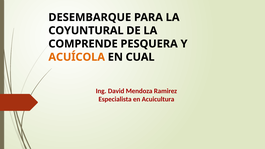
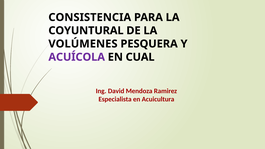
DESEMBARQUE: DESEMBARQUE -> CONSISTENCIA
COMPRENDE: COMPRENDE -> VOLÚMENES
ACUÍCOLA colour: orange -> purple
